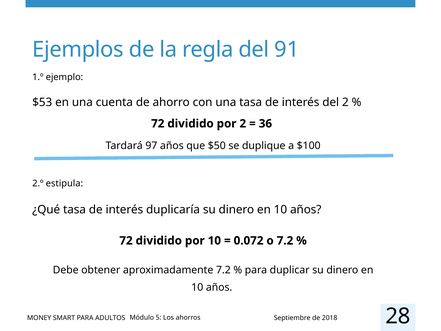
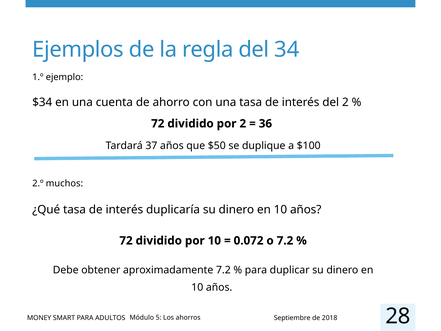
91: 91 -> 34
$53: $53 -> $34
97: 97 -> 37
estipula: estipula -> muchos
